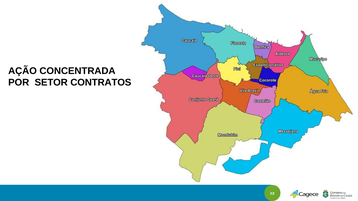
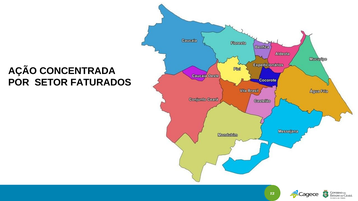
CONTRATOS: CONTRATOS -> FATURADOS
